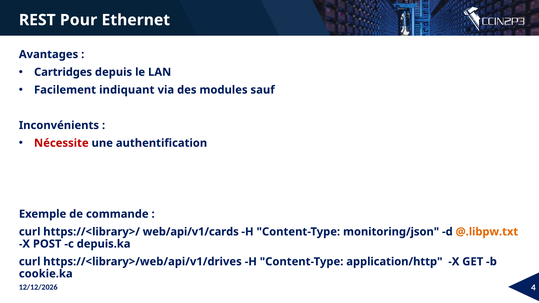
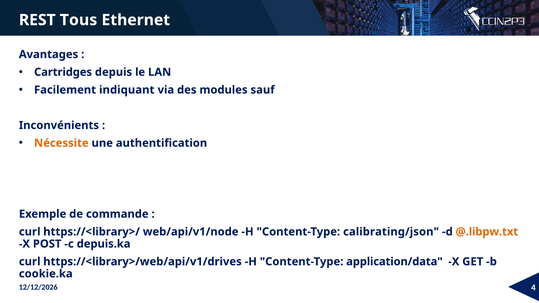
Pour: Pour -> Tous
Nécessite colour: red -> orange
web/api/v1/cards: web/api/v1/cards -> web/api/v1/node
monitoring/json: monitoring/json -> calibrating/json
application/http: application/http -> application/data
